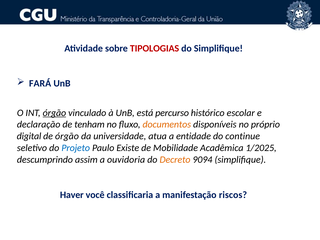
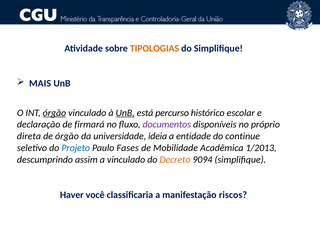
TIPOLOGIAS colour: red -> orange
FARÁ: FARÁ -> MAIS
UnB at (125, 113) underline: none -> present
tenham: tenham -> firmará
documentos colour: orange -> purple
digital: digital -> direta
atua: atua -> ideia
Existe: Existe -> Fases
1/2025: 1/2025 -> 1/2013
a ouvidoria: ouvidoria -> vinculado
